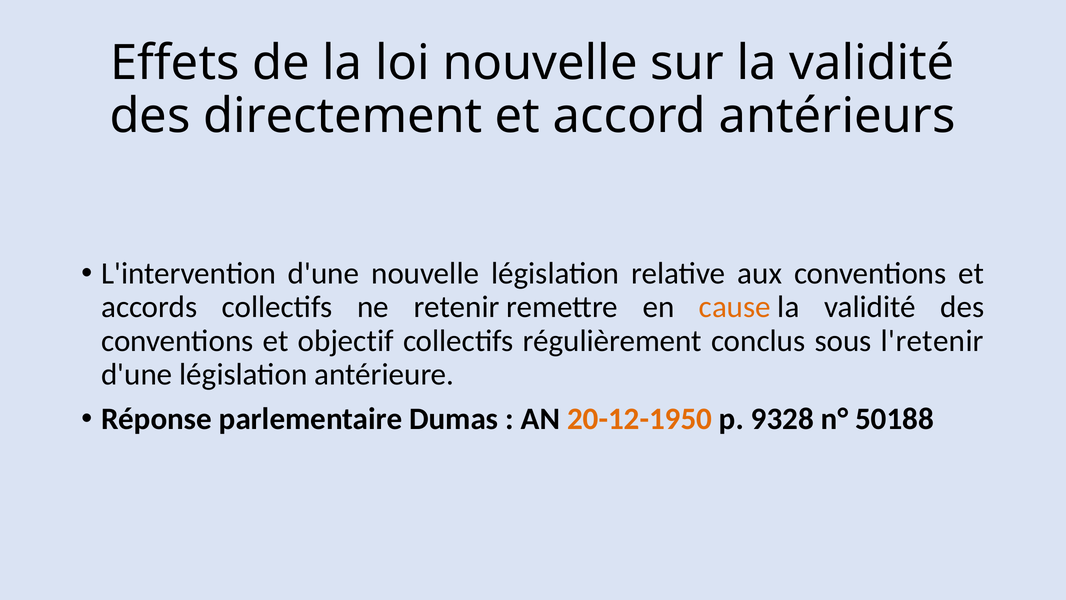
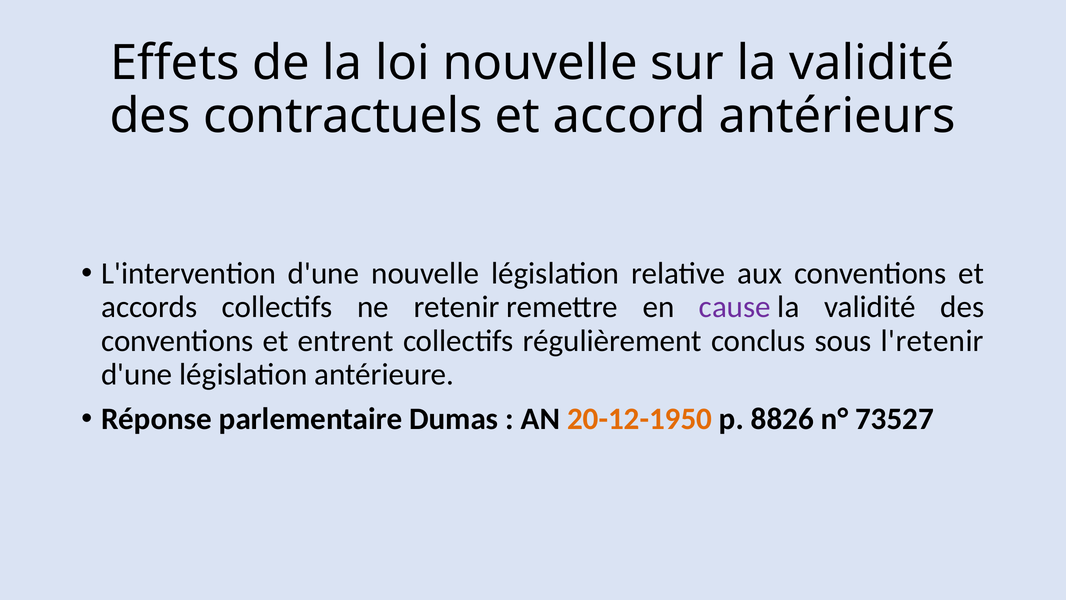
directement: directement -> contractuels
cause colour: orange -> purple
objectif: objectif -> entrent
9328: 9328 -> 8826
50188: 50188 -> 73527
